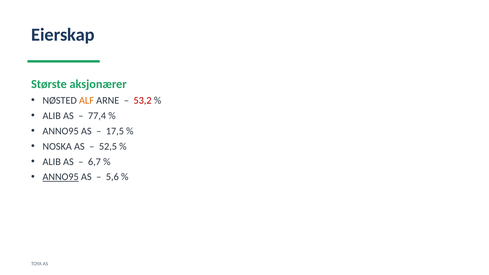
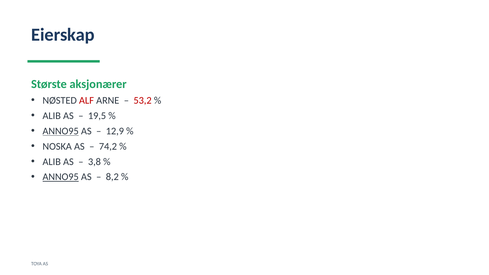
ALF colour: orange -> red
77,4: 77,4 -> 19,5
ANNO95 at (61, 131) underline: none -> present
17,5: 17,5 -> 12,9
52,5: 52,5 -> 74,2
6,7: 6,7 -> 3,8
5,6: 5,6 -> 8,2
